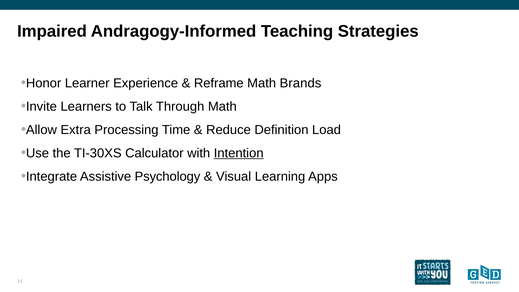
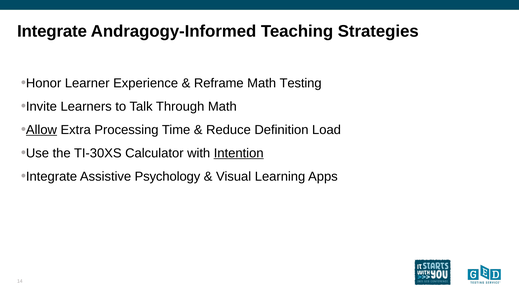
Impaired at (52, 31): Impaired -> Integrate
Brands: Brands -> Testing
Allow underline: none -> present
